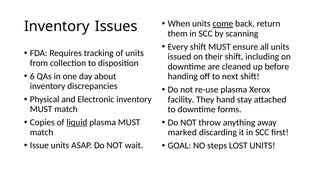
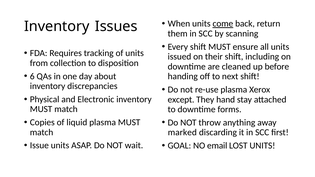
facility: facility -> except
liquid underline: present -> none
steps: steps -> email
